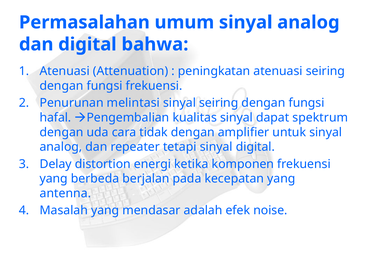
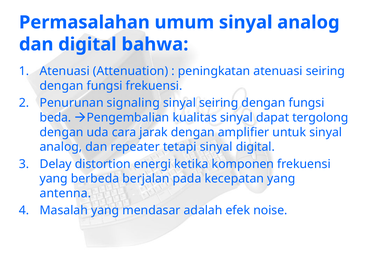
melintasi: melintasi -> signaling
hafal: hafal -> beda
spektrum: spektrum -> tergolong
tidak: tidak -> jarak
